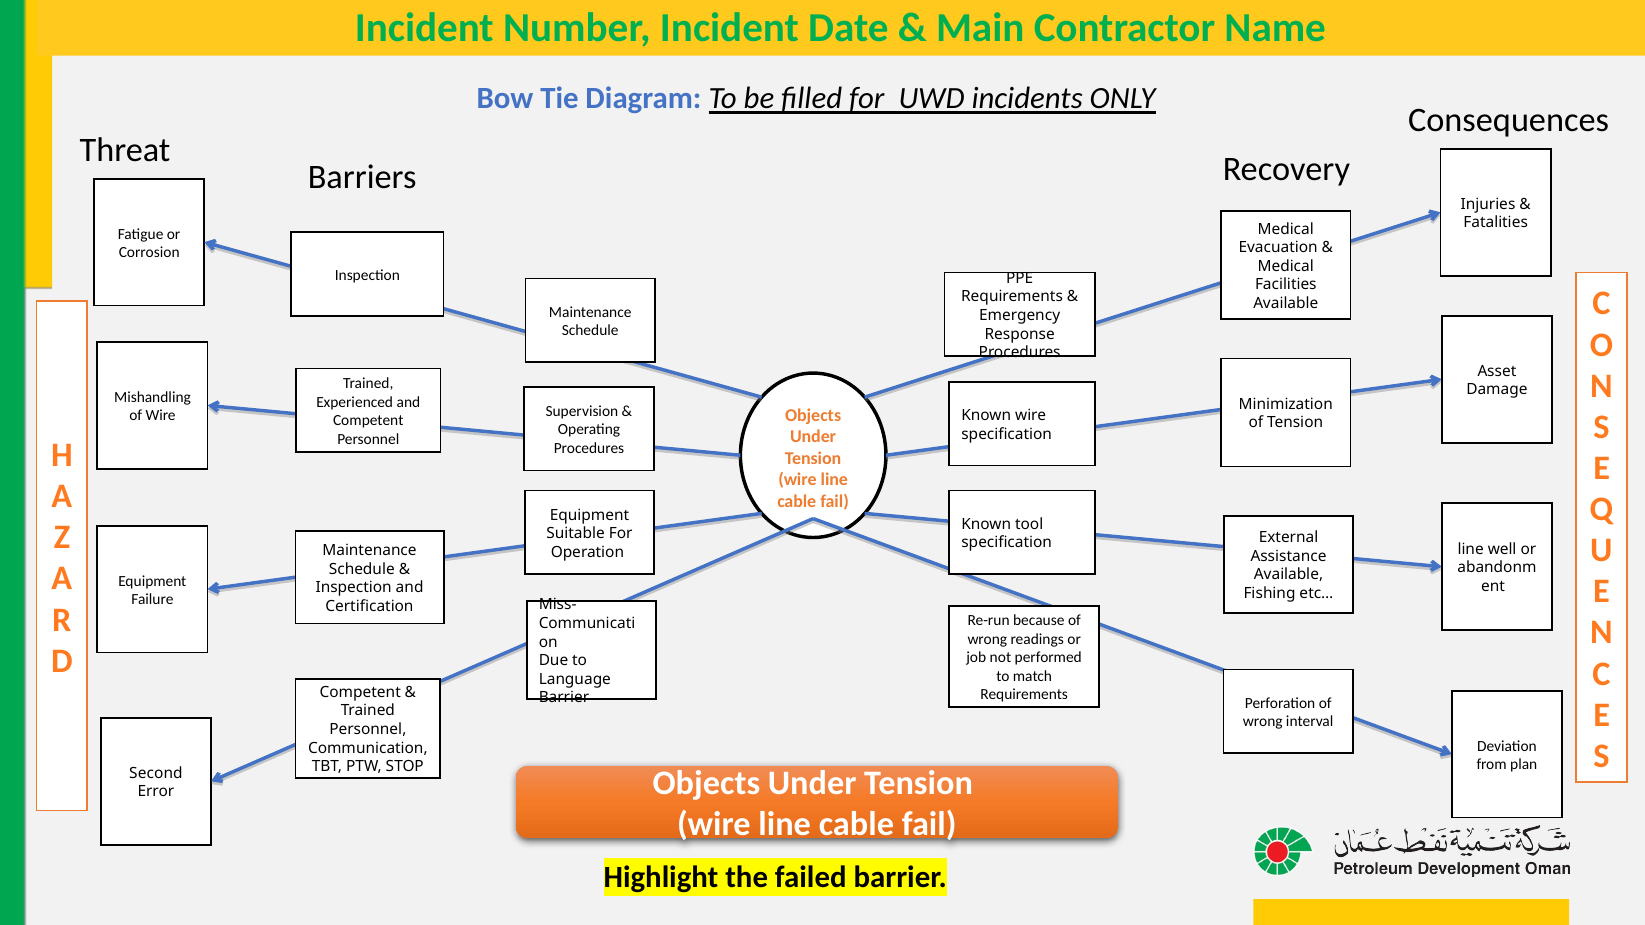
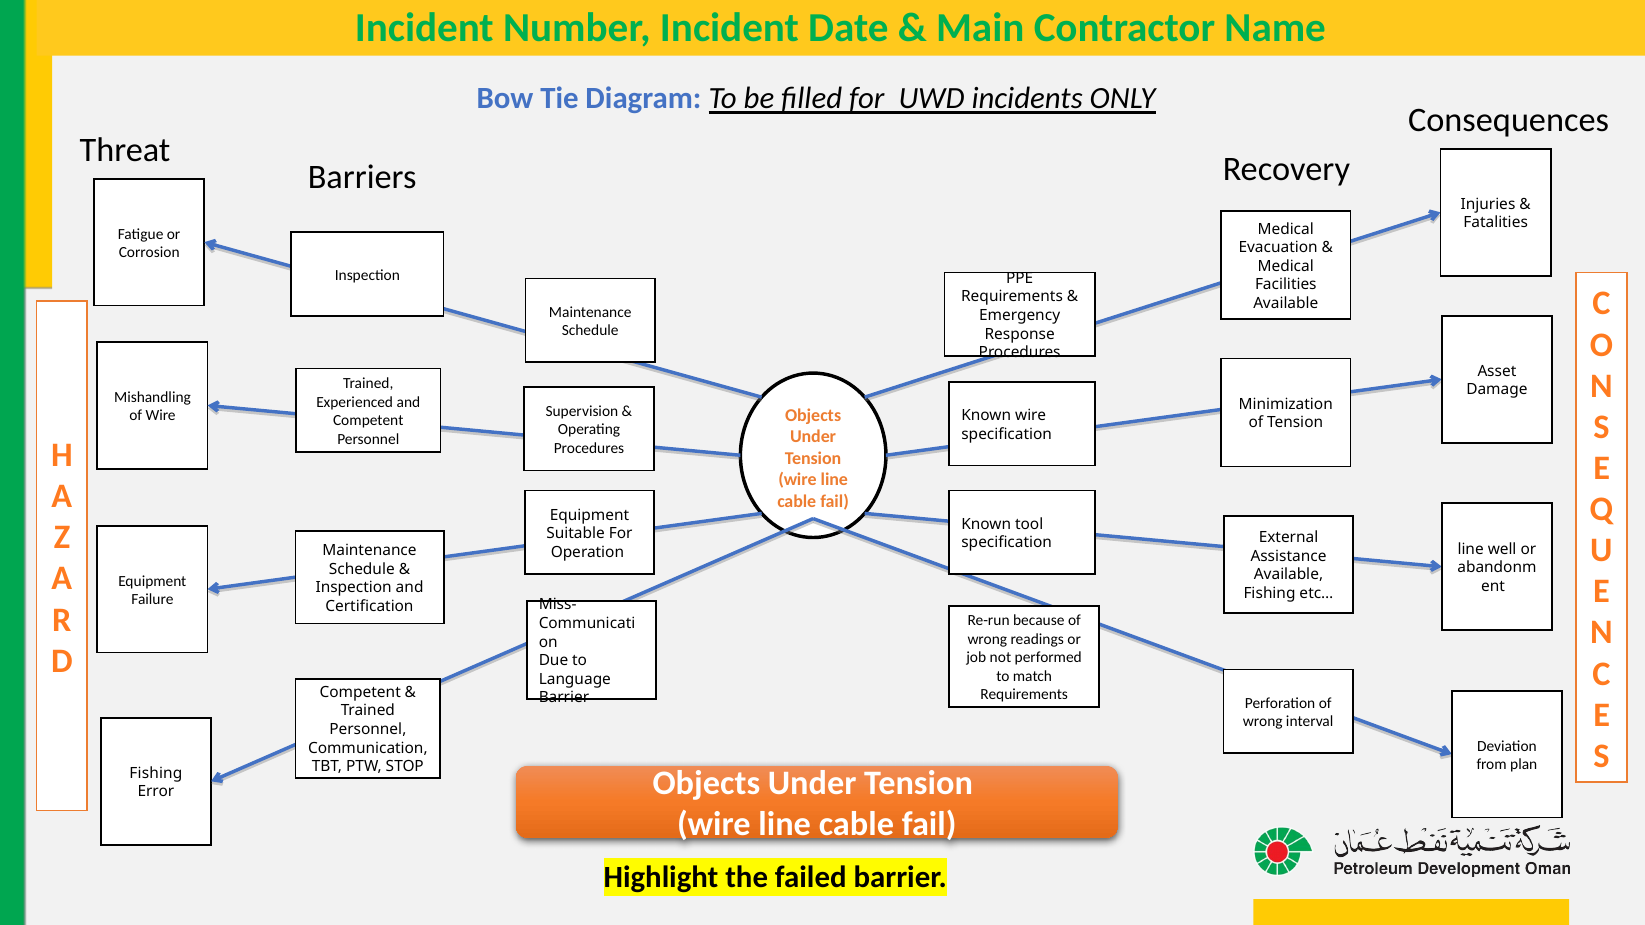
Second at (156, 773): Second -> Fishing
